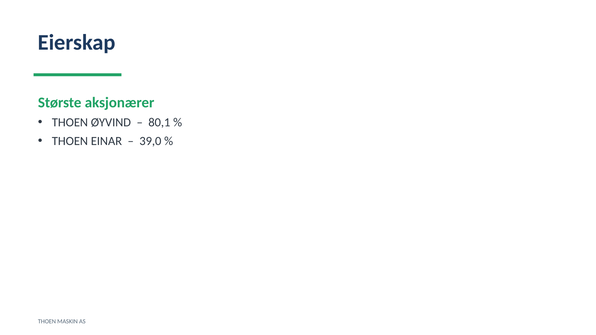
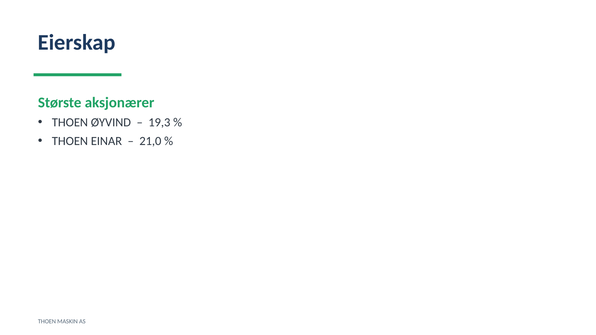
80,1: 80,1 -> 19,3
39,0: 39,0 -> 21,0
